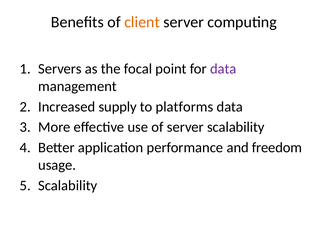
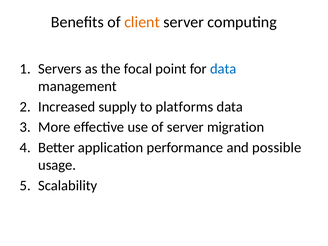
data at (223, 69) colour: purple -> blue
server scalability: scalability -> migration
freedom: freedom -> possible
